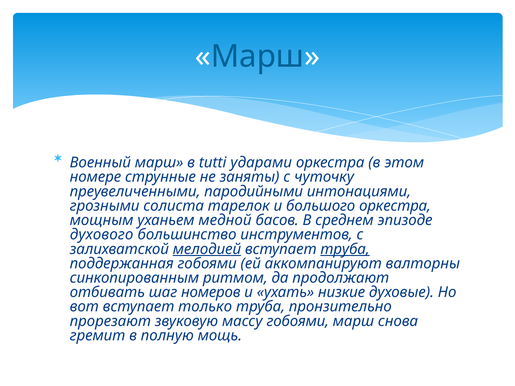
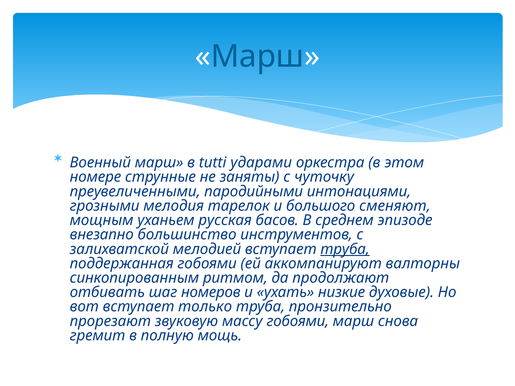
солиста: солиста -> мелодия
большого оркестра: оркестра -> сменяют
медной: медной -> русская
духового: духового -> внезапно
мелодией underline: present -> none
